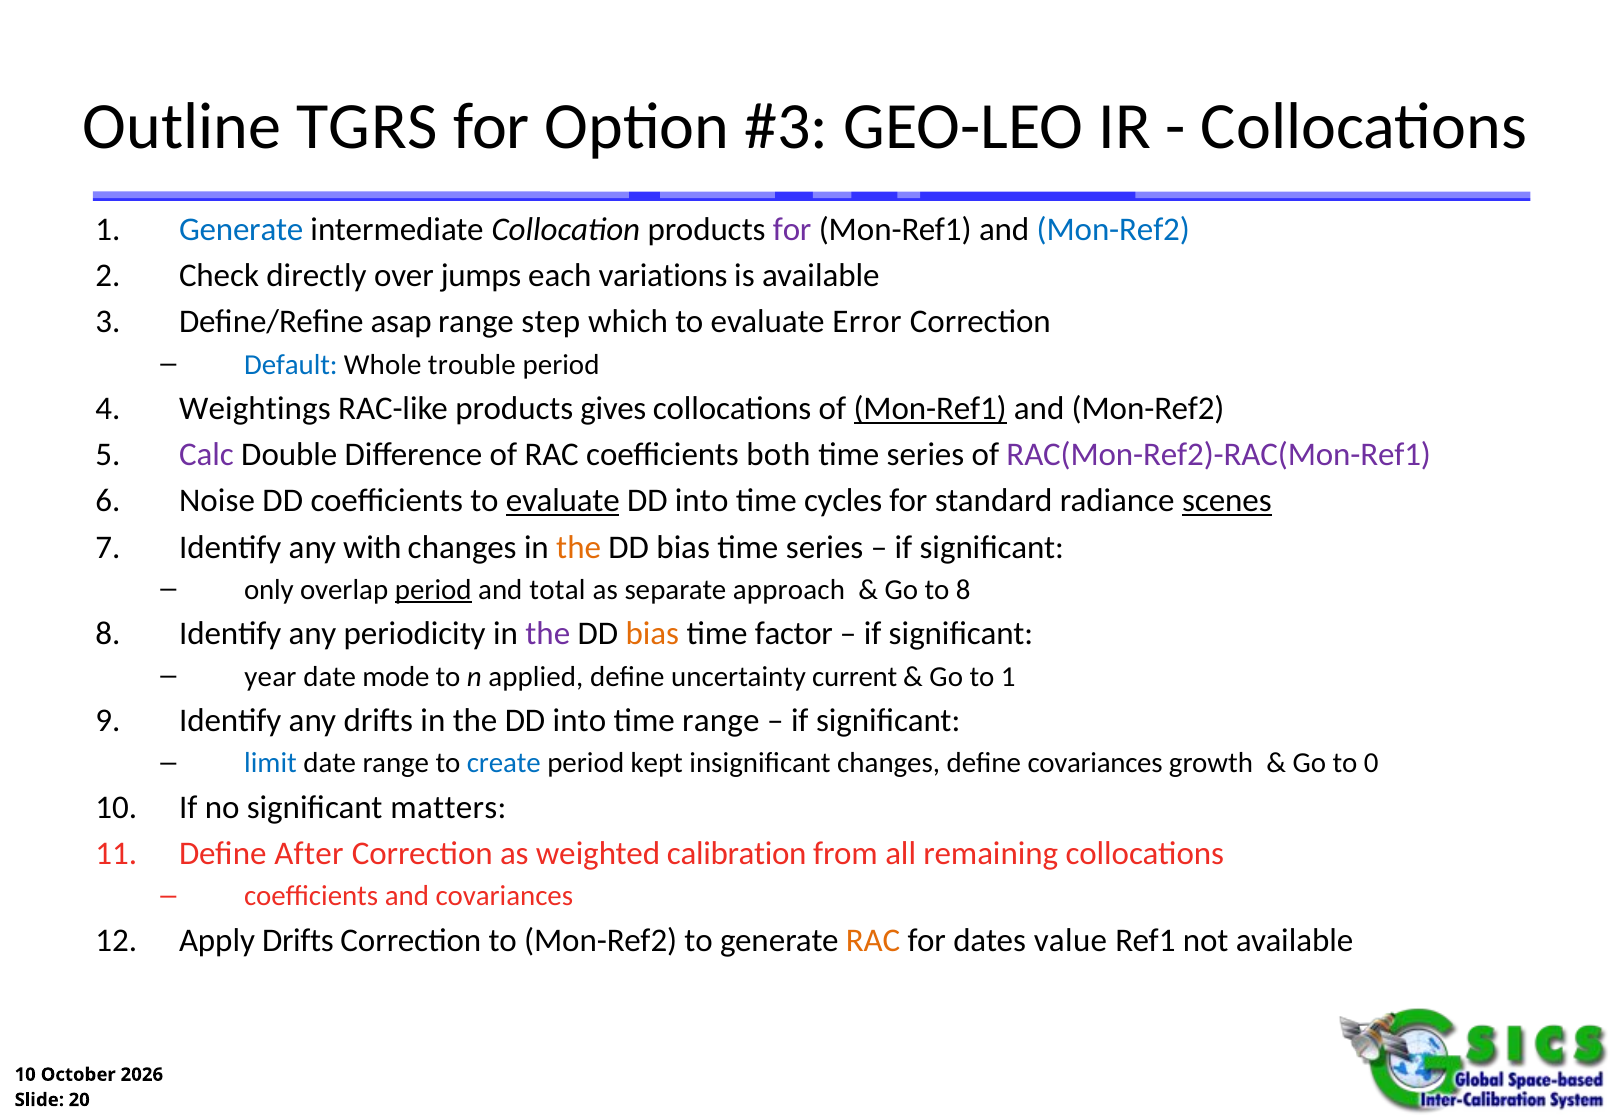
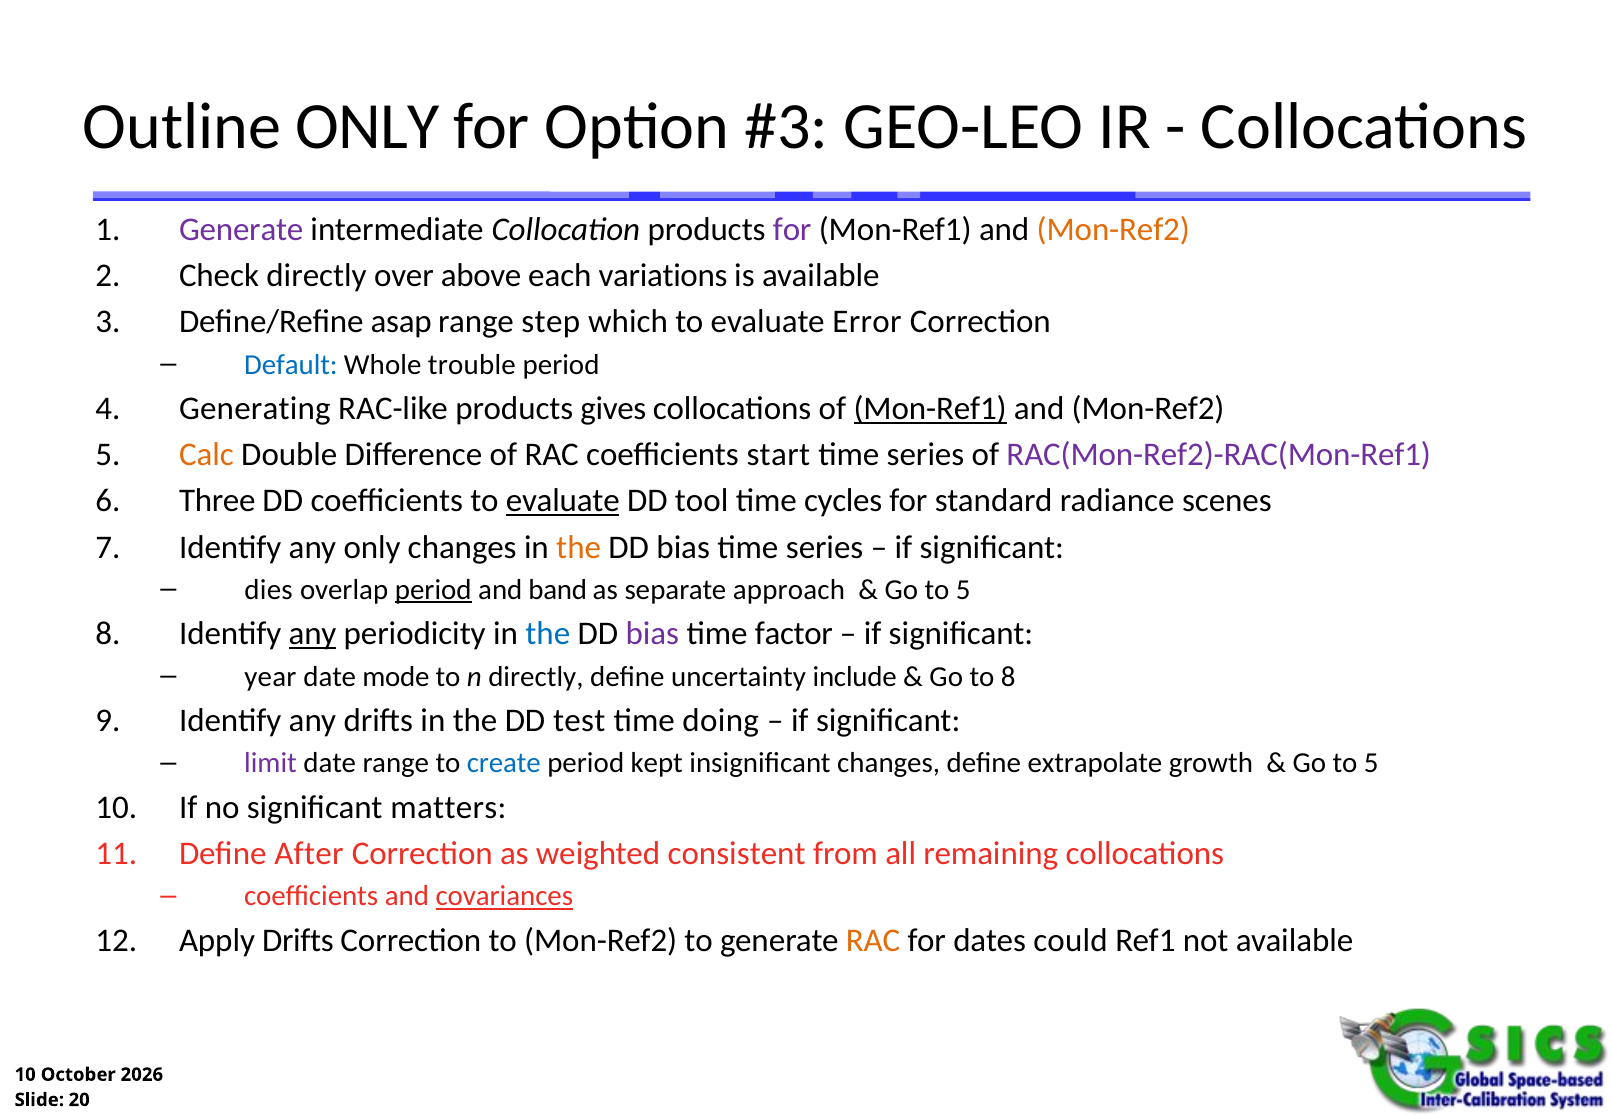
Outline TGRS: TGRS -> ONLY
Generate at (241, 229) colour: blue -> purple
Mon-Ref2 at (1113, 229) colour: blue -> orange
jumps: jumps -> above
Weightings: Weightings -> Generating
Calc colour: purple -> orange
both: both -> start
Noise: Noise -> Three
into at (702, 501): into -> tool
scenes underline: present -> none
any with: with -> only
only: only -> dies
total: total -> band
8 at (963, 590): 8 -> 5
any at (313, 634) underline: none -> present
the at (548, 634) colour: purple -> blue
bias at (652, 634) colour: orange -> purple
n applied: applied -> directly
current: current -> include
to 1: 1 -> 8
the DD into: into -> test
time range: range -> doing
limit colour: blue -> purple
define covariances: covariances -> extrapolate
0 at (1371, 764): 0 -> 5
calibration: calibration -> consistent
covariances at (504, 897) underline: none -> present
value: value -> could
